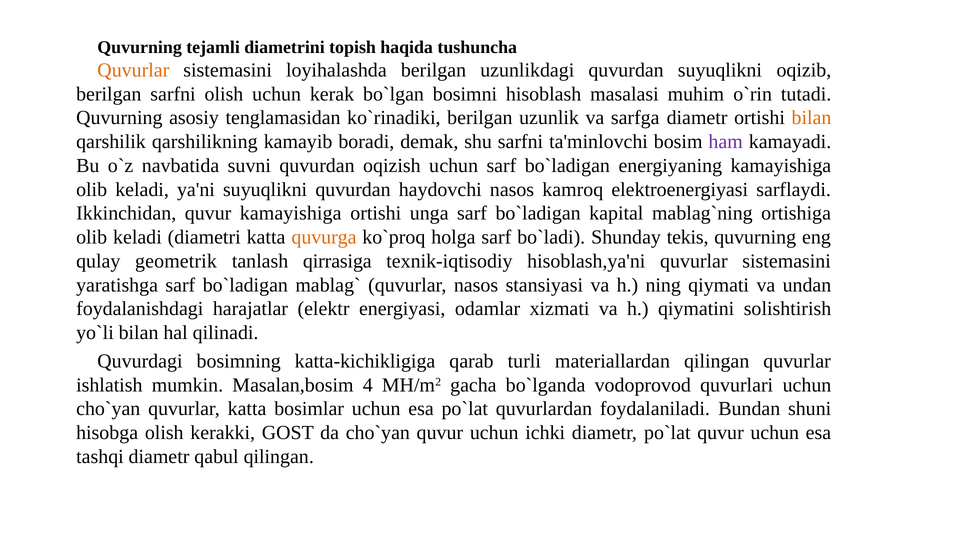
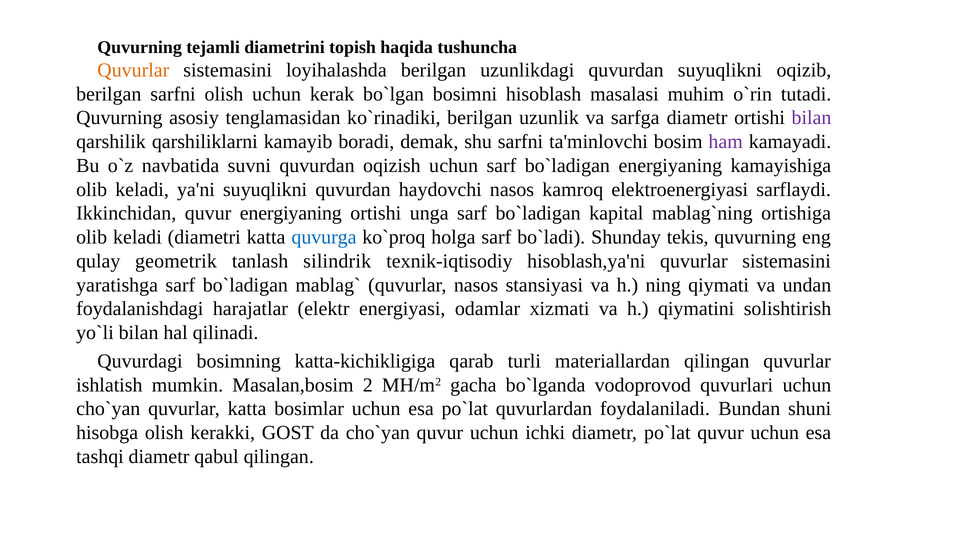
bilan at (811, 118) colour: orange -> purple
qarshilikning: qarshilikning -> qarshiliklarni
quvur kamayishiga: kamayishiga -> energiyaning
quvurga colour: orange -> blue
qirrasiga: qirrasiga -> silindrik
4: 4 -> 2
